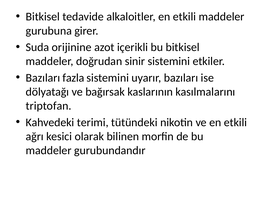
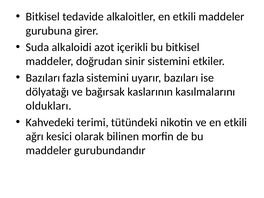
orijinine: orijinine -> alkaloidi
triptofan: triptofan -> oldukları
